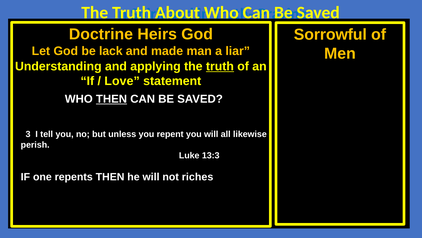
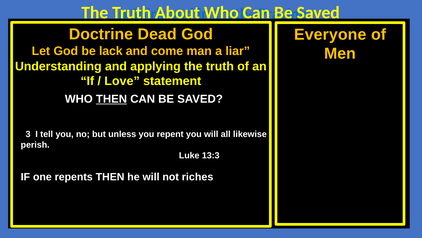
Heirs: Heirs -> Dead
Sorrowful: Sorrowful -> Everyone
made: made -> come
truth at (220, 66) underline: present -> none
